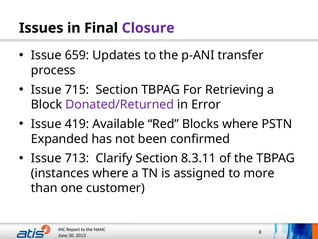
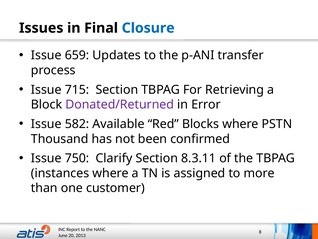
Closure colour: purple -> blue
419: 419 -> 582
Expanded: Expanded -> Thousand
713: 713 -> 750
